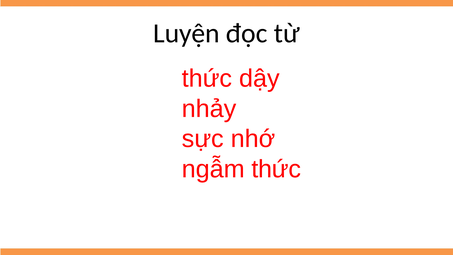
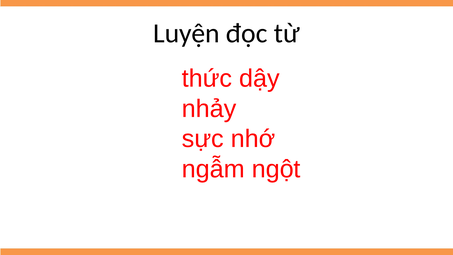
ngẫm thức: thức -> ngột
